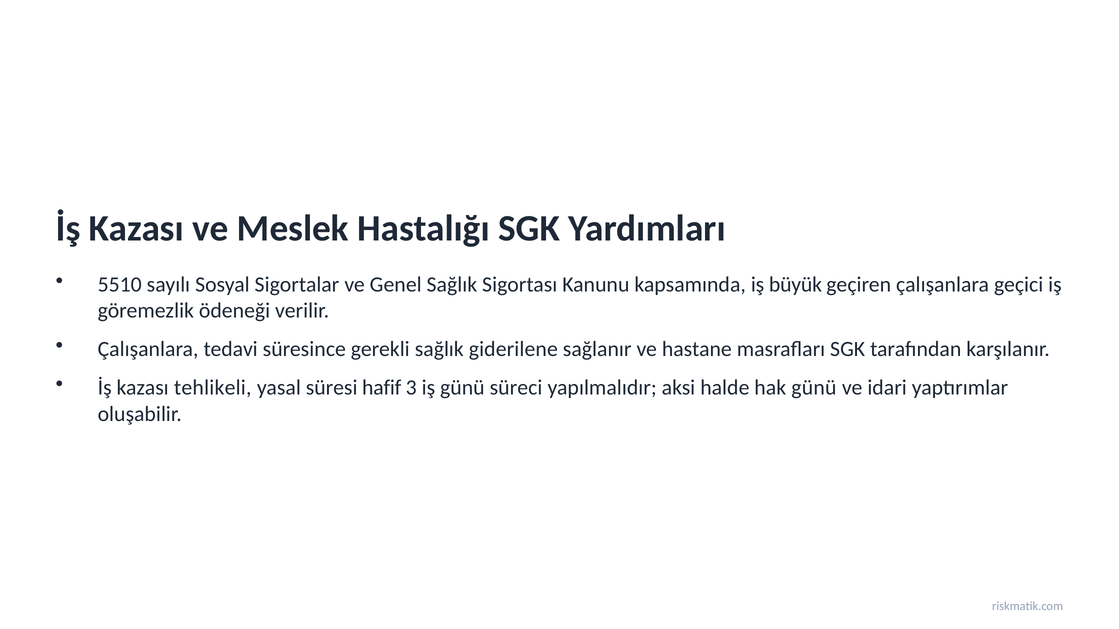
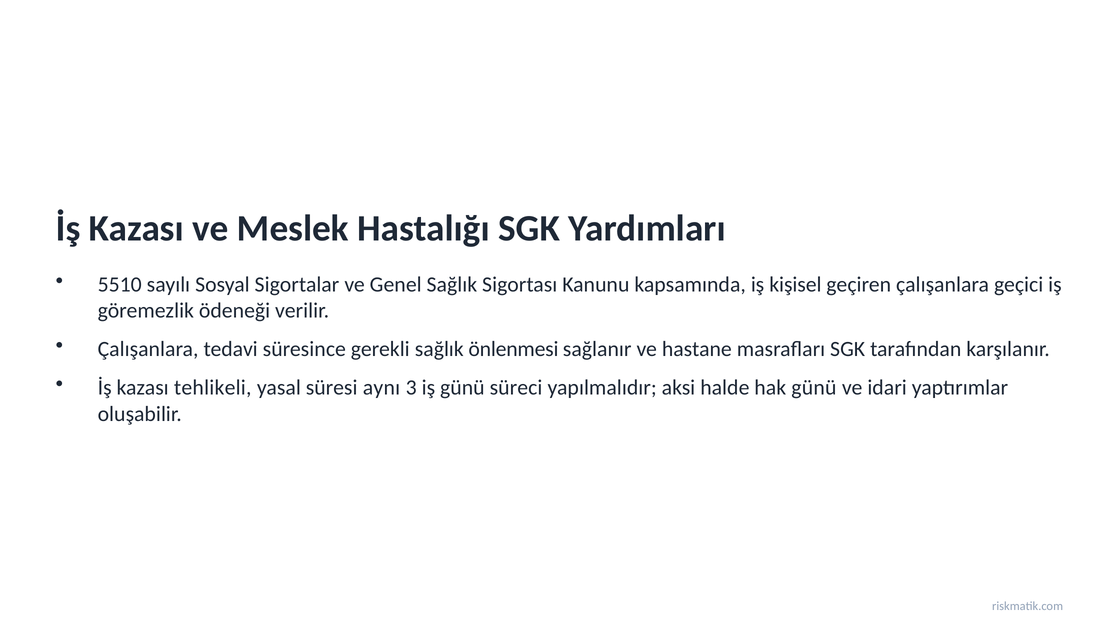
büyük: büyük -> kişisel
giderilene: giderilene -> önlenmesi
hafif: hafif -> aynı
